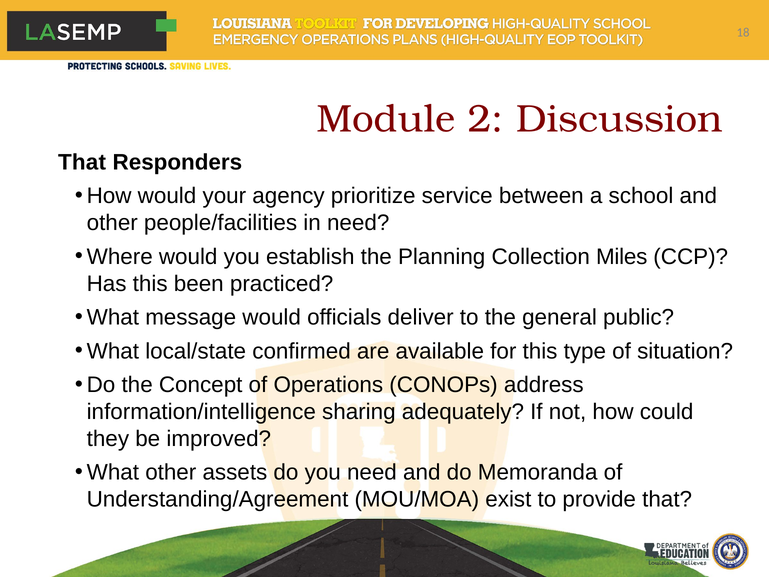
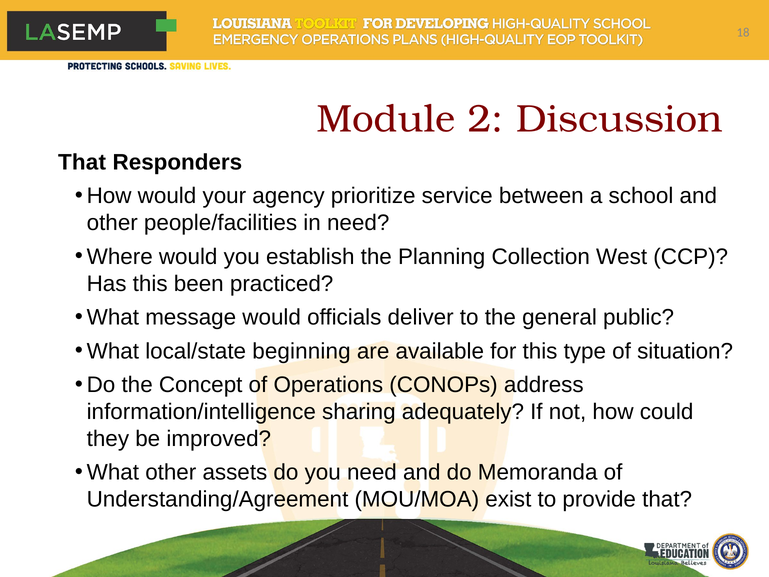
Miles: Miles -> West
confirmed: confirmed -> beginning
